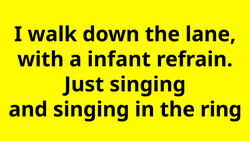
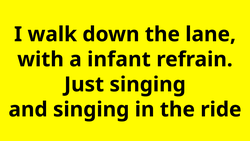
ring: ring -> ride
